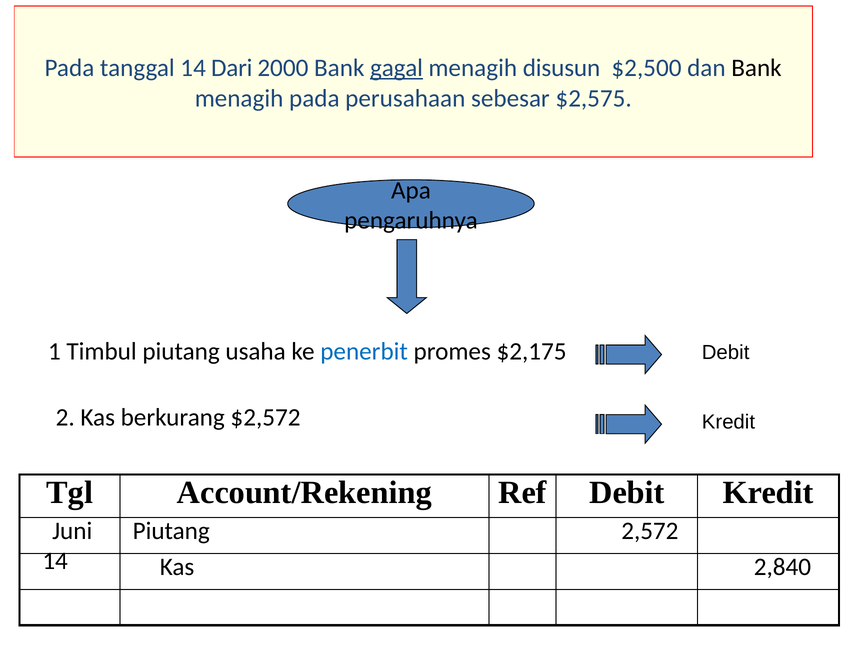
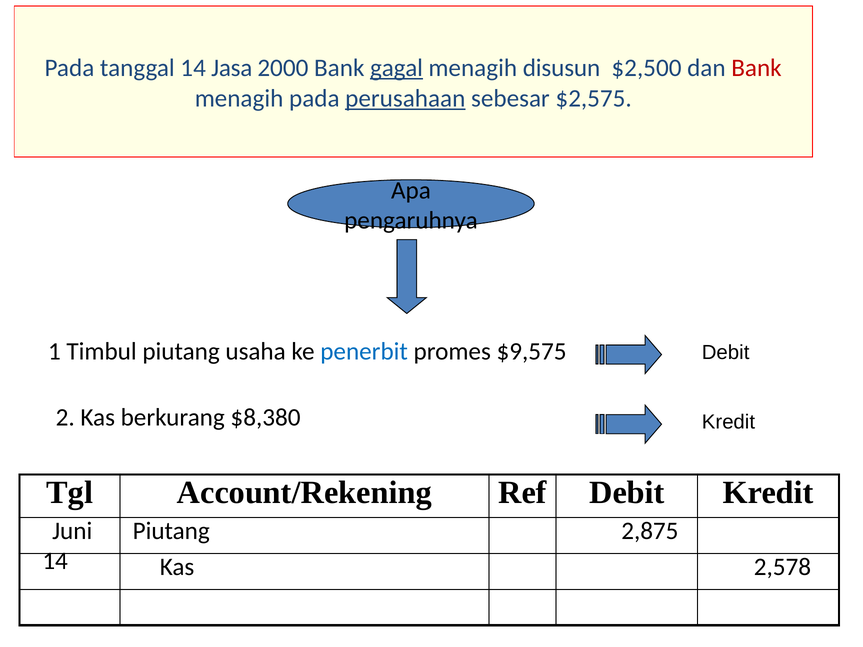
Dari: Dari -> Jasa
Bank at (756, 68) colour: black -> red
perusahaan underline: none -> present
$2,175: $2,175 -> $9,575
$2,572: $2,572 -> $8,380
2,572: 2,572 -> 2,875
2,840: 2,840 -> 2,578
